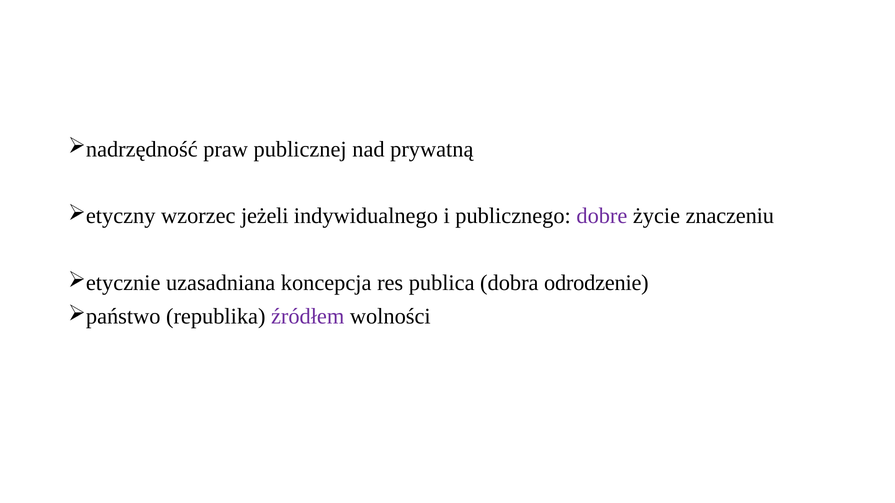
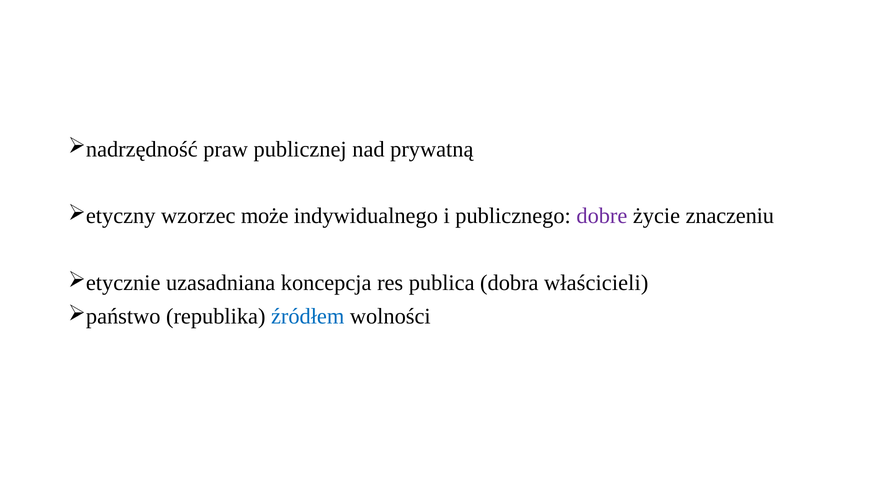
jeżeli: jeżeli -> może
odrodzenie: odrodzenie -> właścicieli
źródłem colour: purple -> blue
